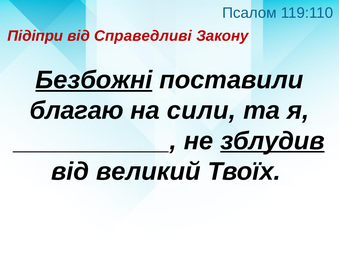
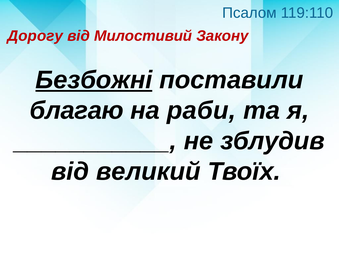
Підіпри: Підіпри -> Дорогу
Справедливі: Справедливі -> Милостивий
сили: сили -> раби
зблудив underline: present -> none
